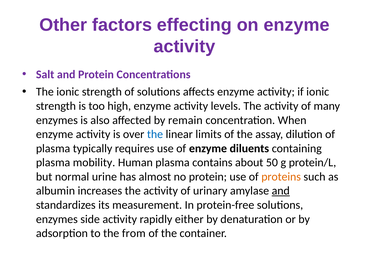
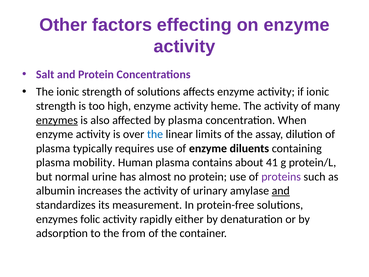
levels: levels -> heme
enzymes at (57, 120) underline: none -> present
by remain: remain -> plasma
50: 50 -> 41
proteins colour: orange -> purple
side: side -> folic
